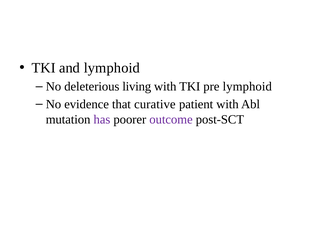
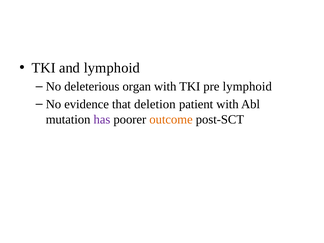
living: living -> organ
curative: curative -> deletion
outcome colour: purple -> orange
